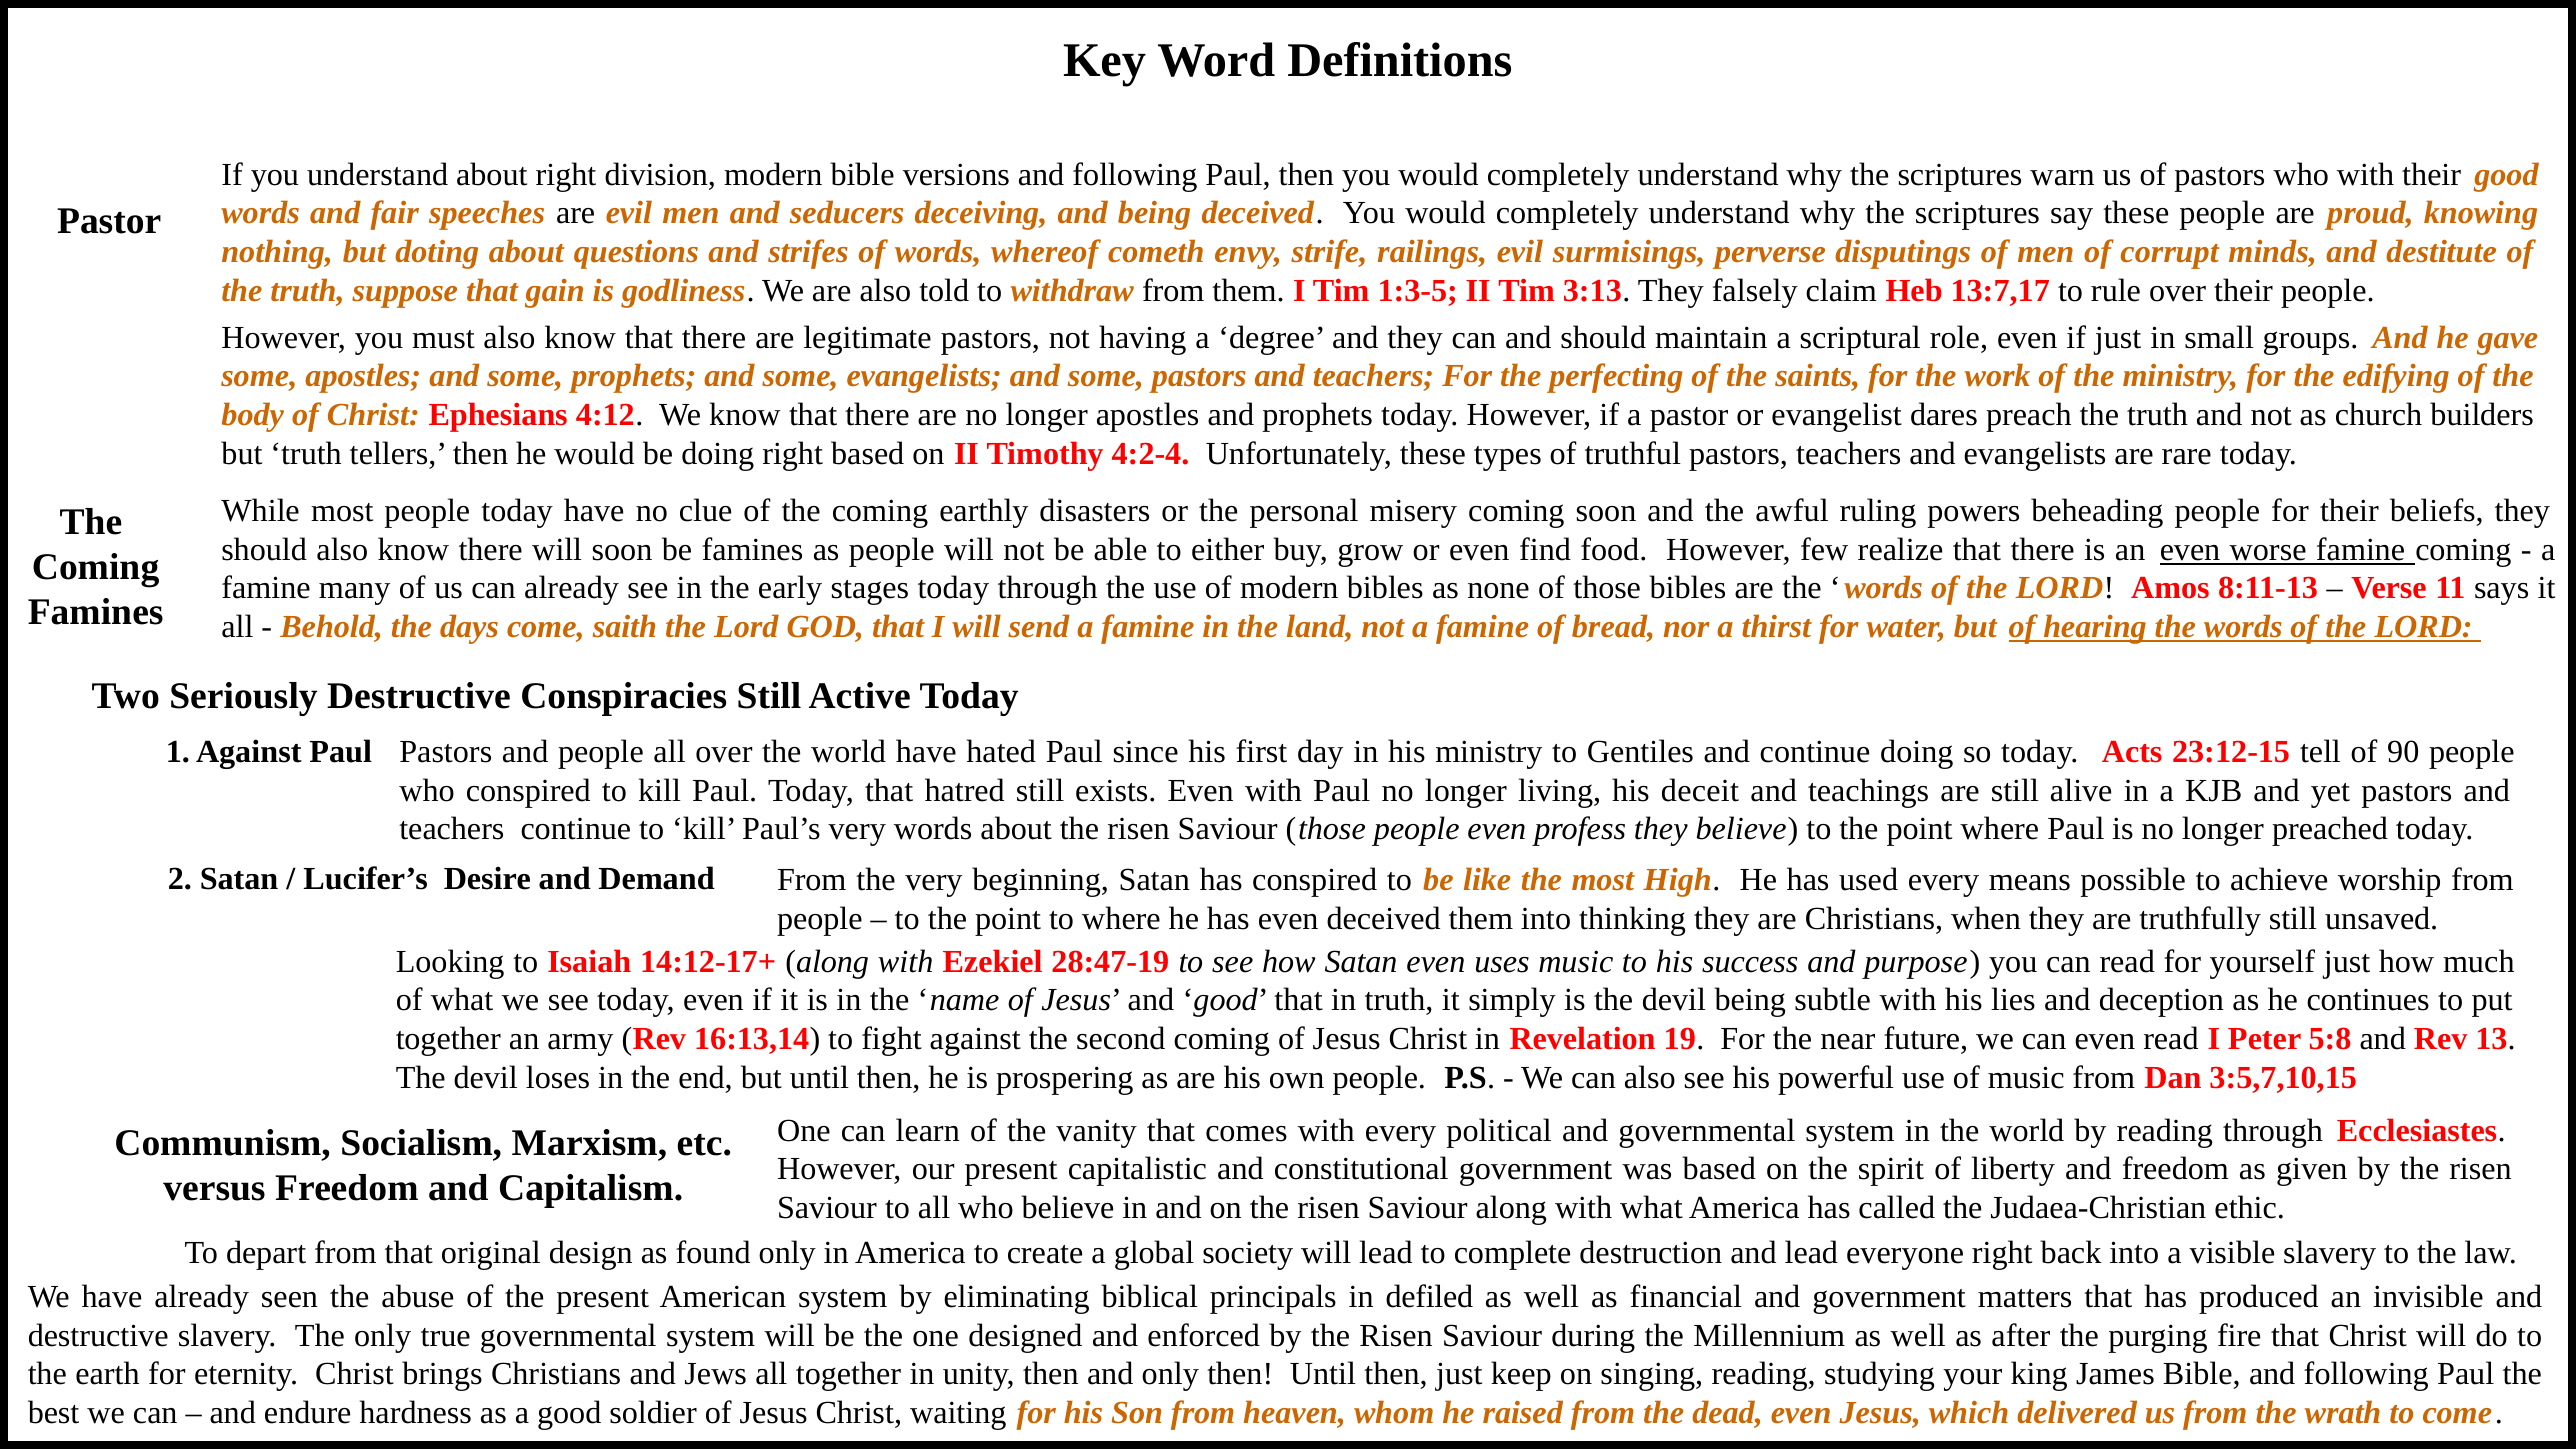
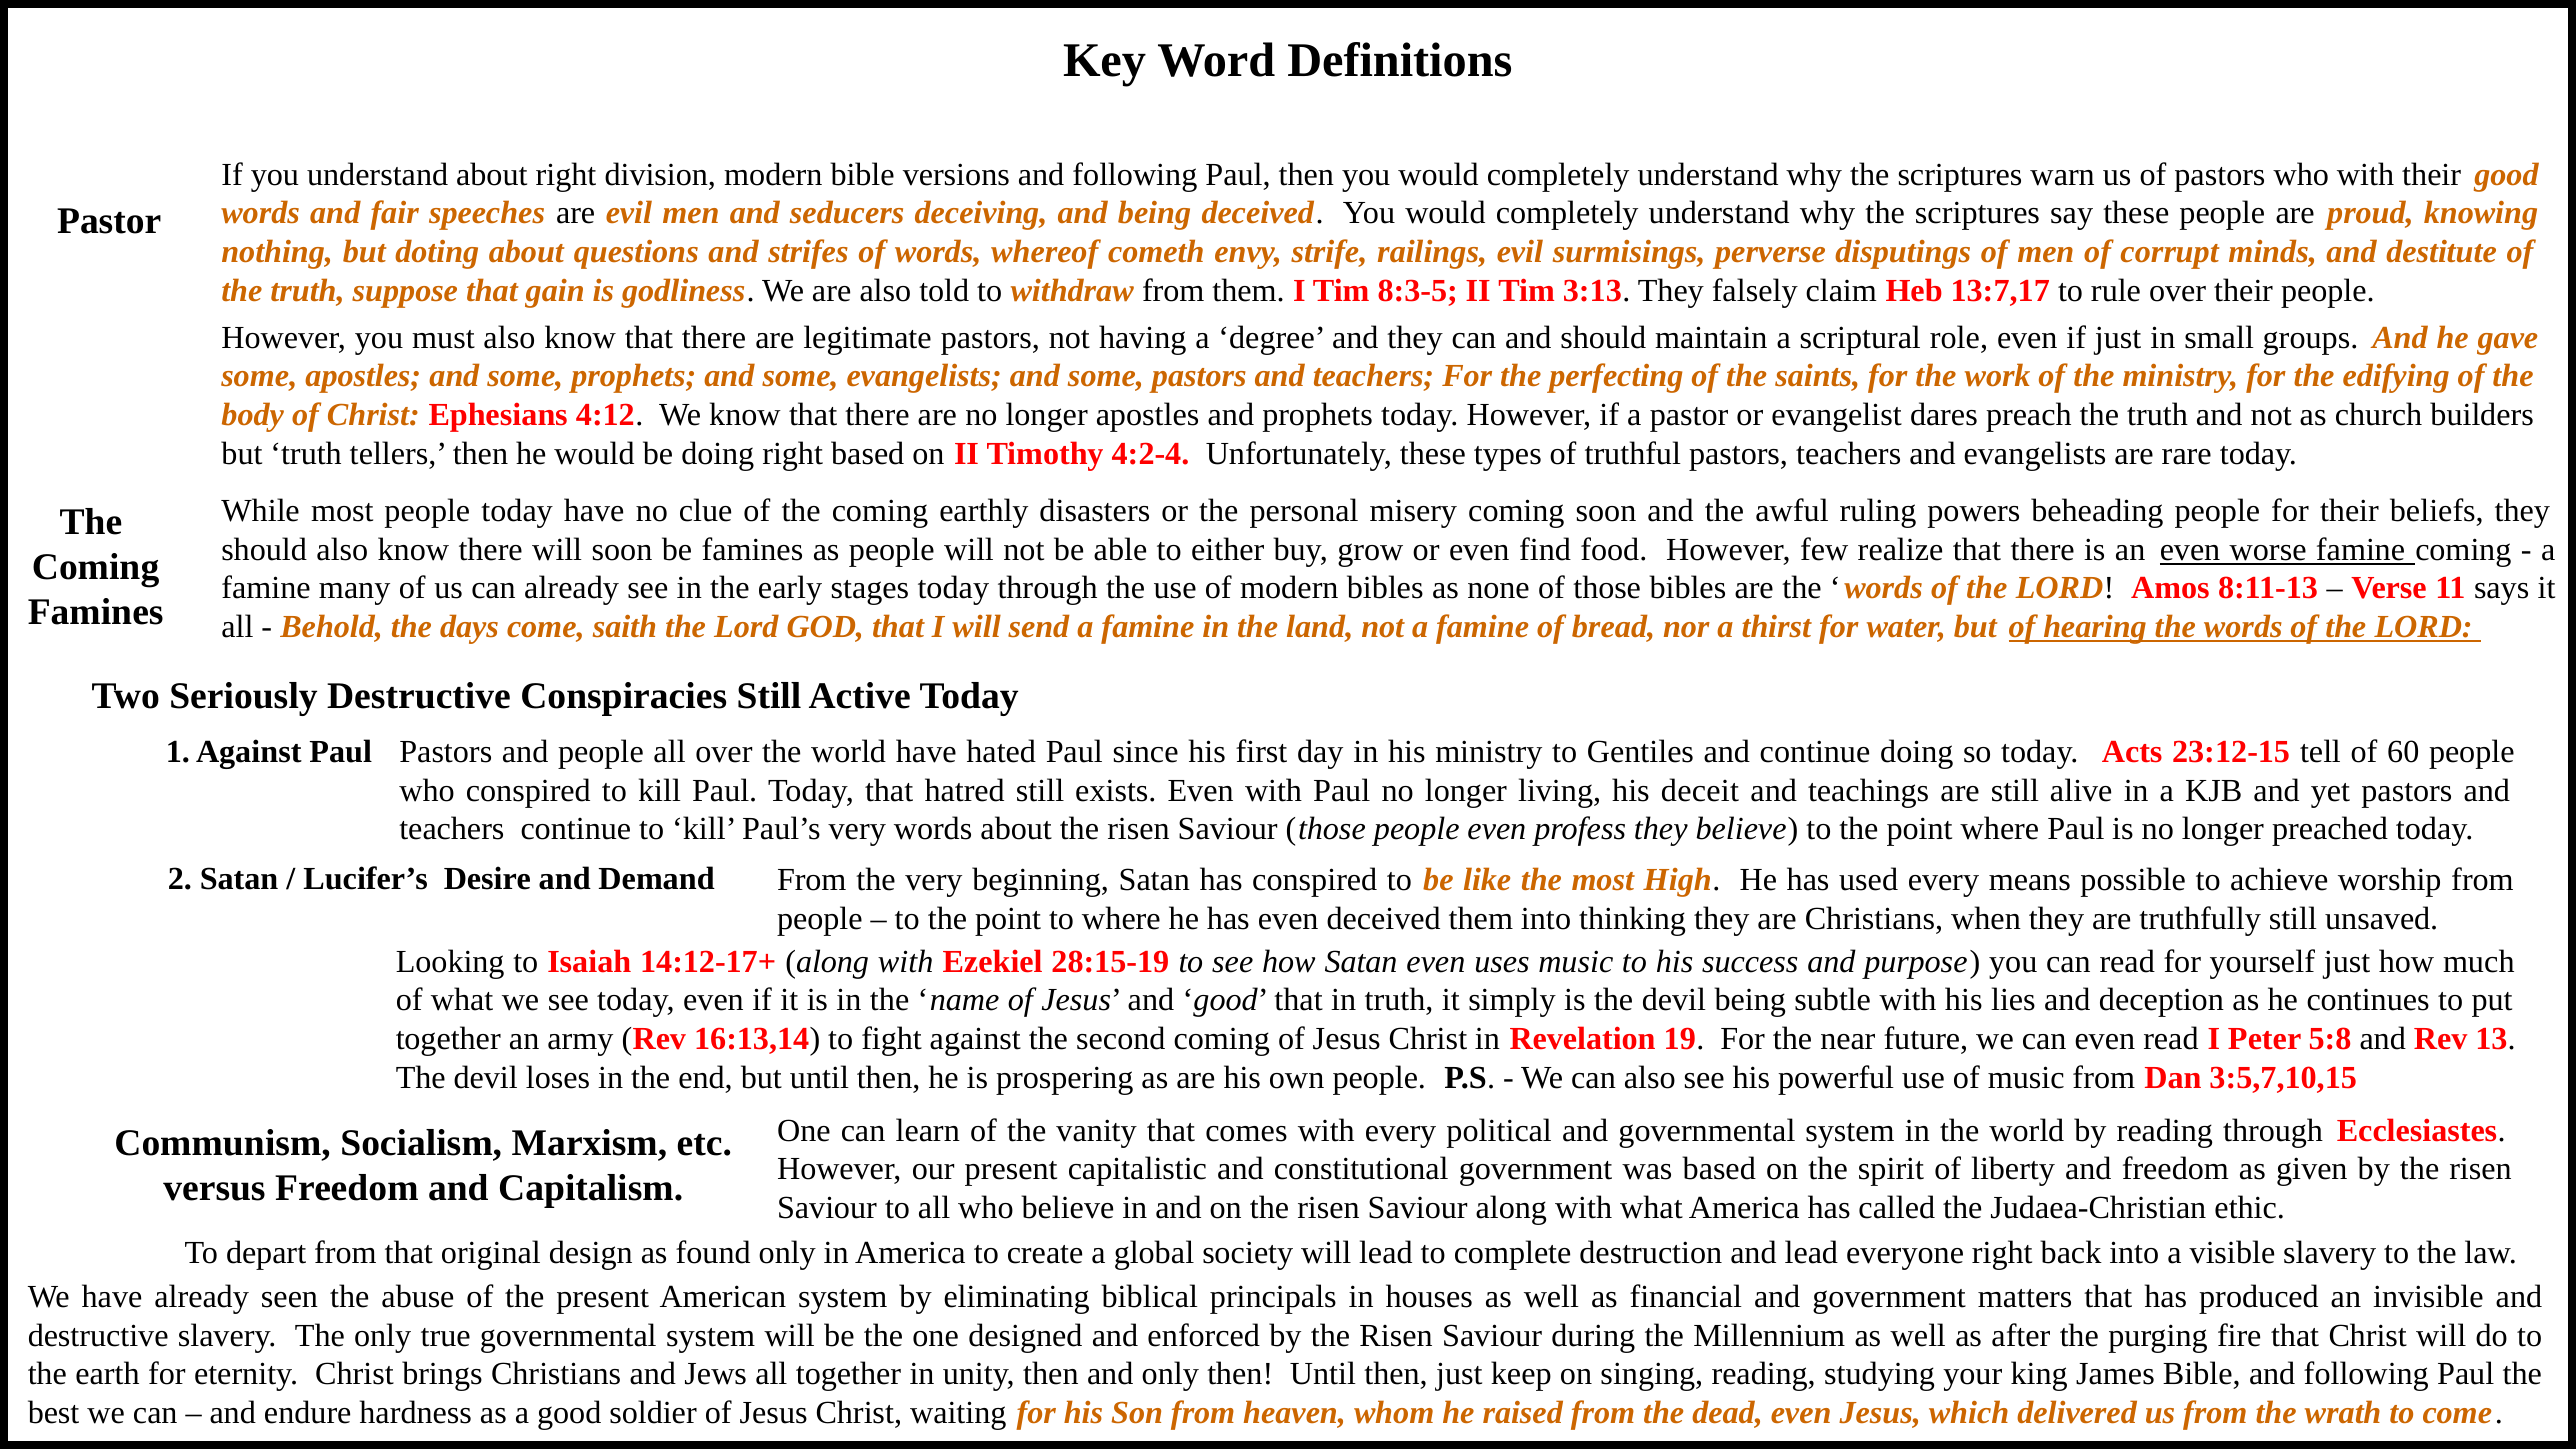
1:3-5: 1:3-5 -> 8:3-5
90: 90 -> 60
28:47-19: 28:47-19 -> 28:15-19
defiled: defiled -> houses
